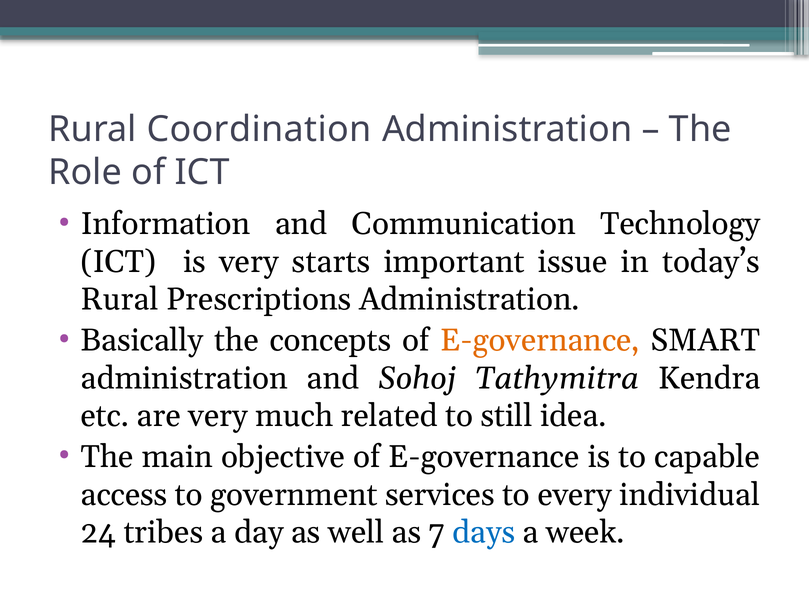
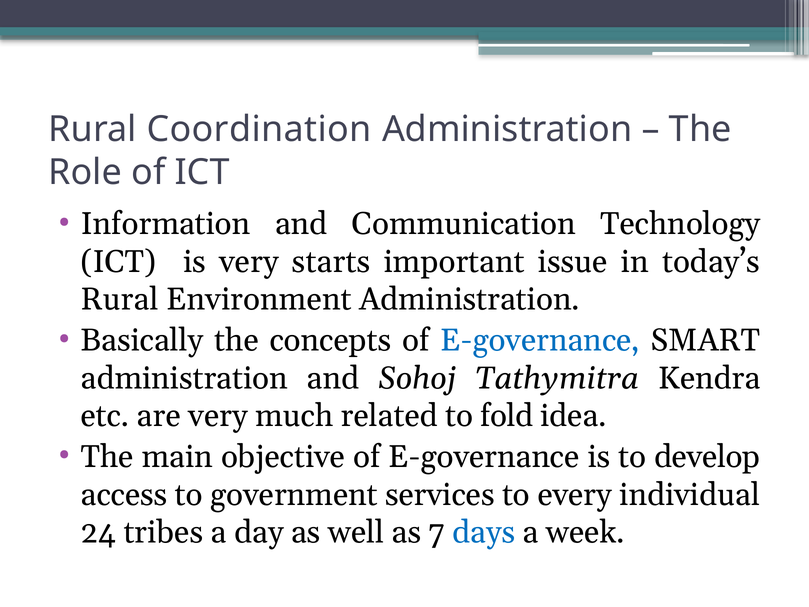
Prescriptions: Prescriptions -> Environment
E-governance at (540, 340) colour: orange -> blue
still: still -> fold
capable: capable -> develop
